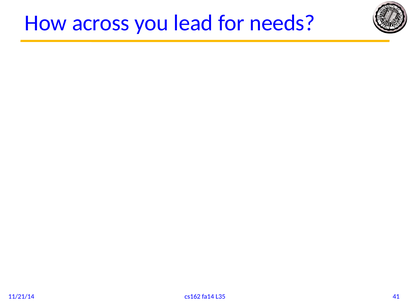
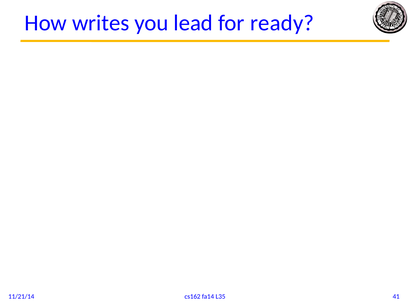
across: across -> writes
needs: needs -> ready
